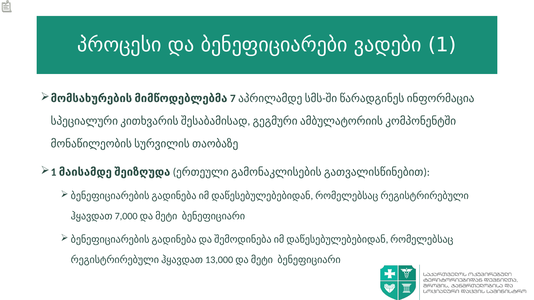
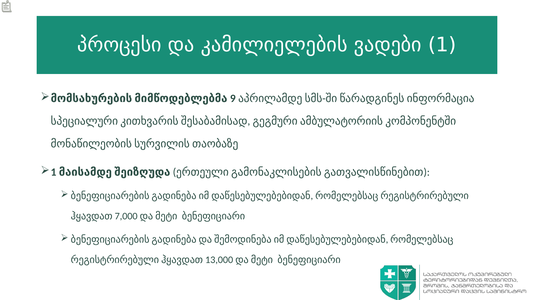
ბენეფიციარები: ბენეფიციარები -> კამილიელების
7: 7 -> 9
